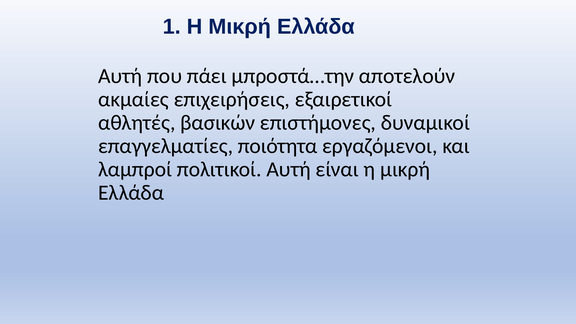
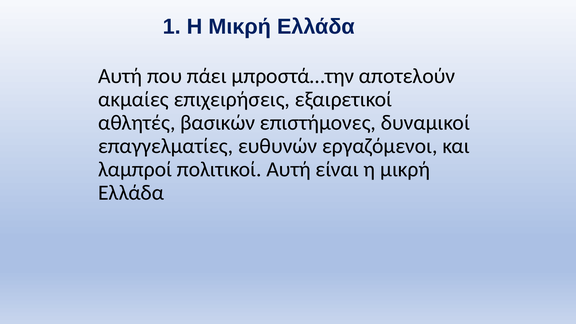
ποιότητα: ποιότητα -> ευθυνών
